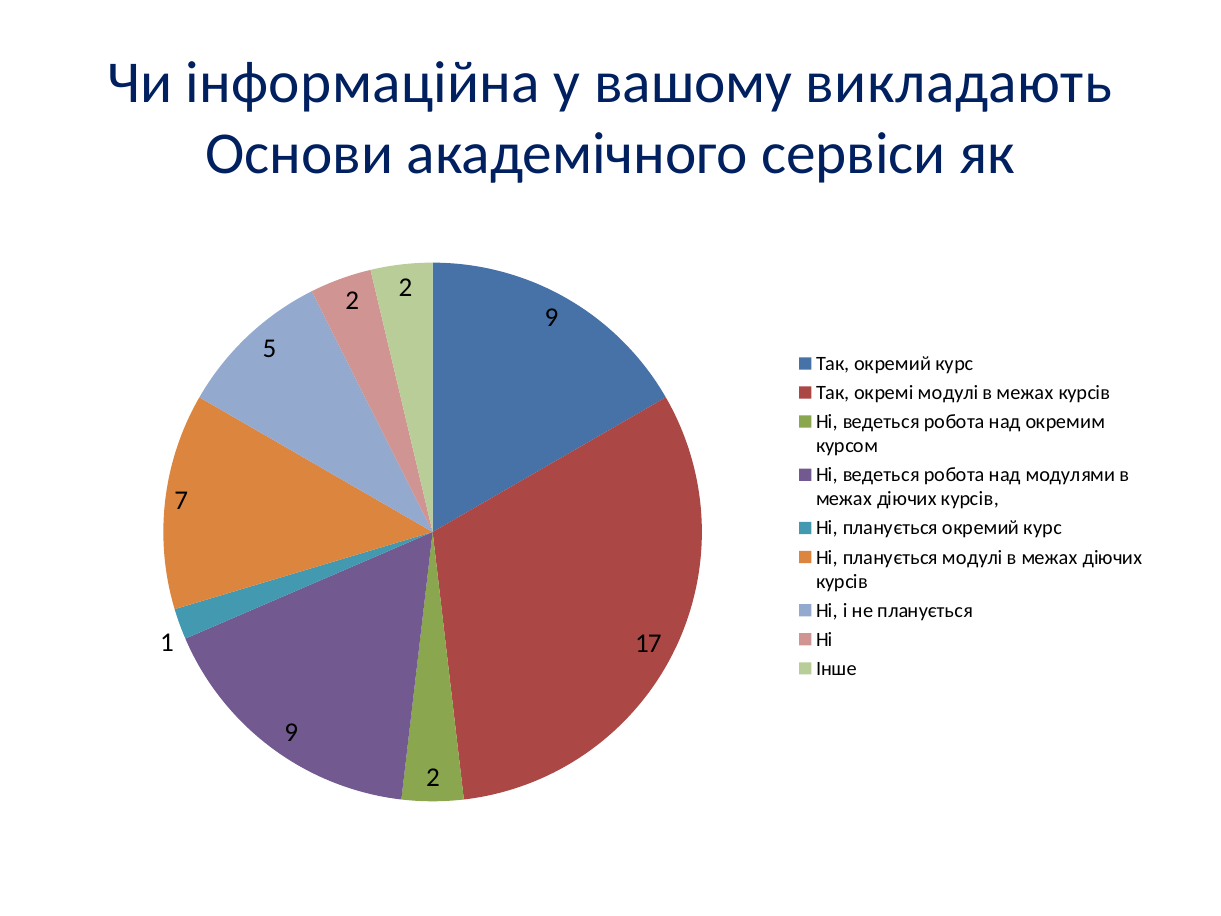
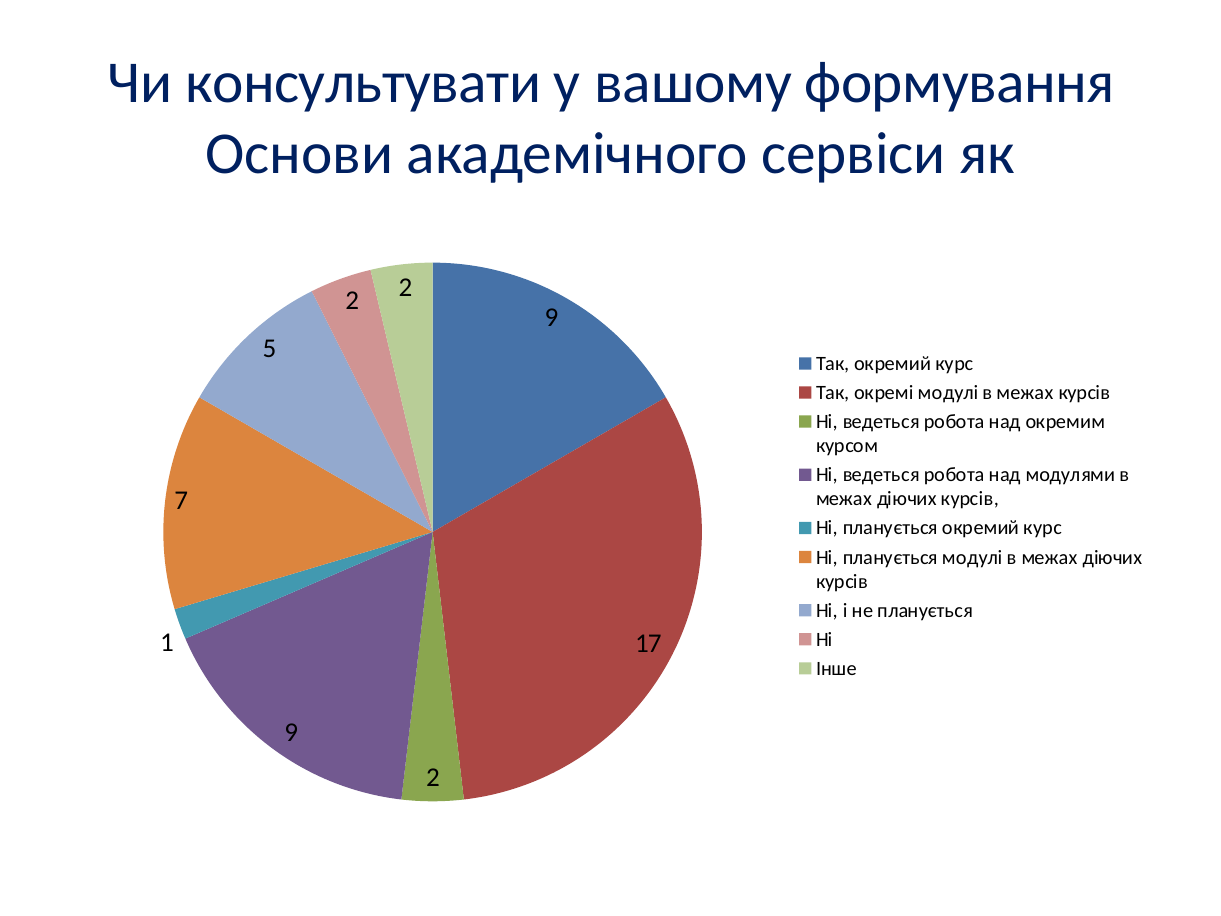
інформаційна: інформаційна -> консультувати
викладають: викладають -> формування
